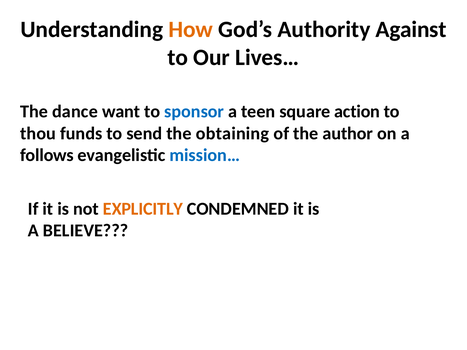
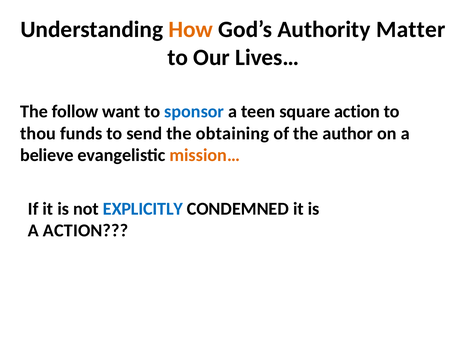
Against: Against -> Matter
dance: dance -> follow
follows: follows -> believe
mission… colour: blue -> orange
EXPLICITLY colour: orange -> blue
A BELIEVE: BELIEVE -> ACTION
